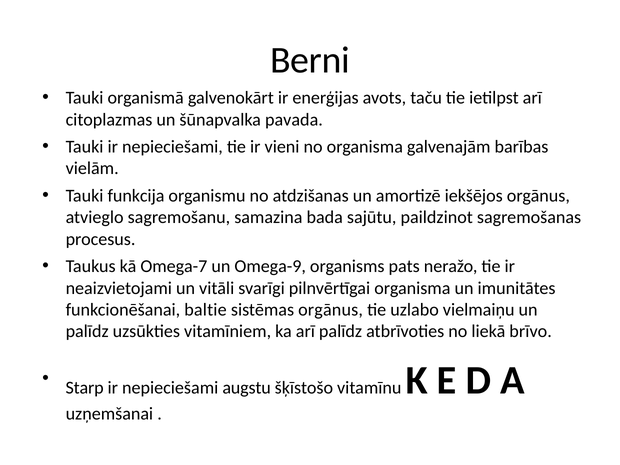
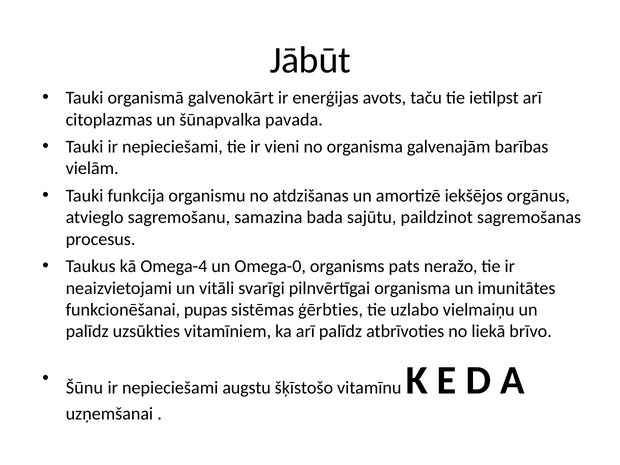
Berni: Berni -> Jābūt
Omega-7: Omega-7 -> Omega-4
Omega-9: Omega-9 -> Omega-0
baltie: baltie -> pupas
sistēmas orgānus: orgānus -> ģērbties
Starp: Starp -> Šūnu
